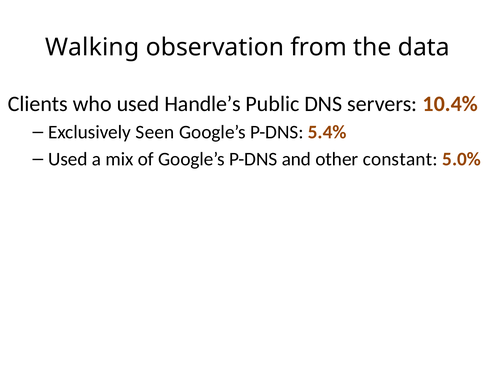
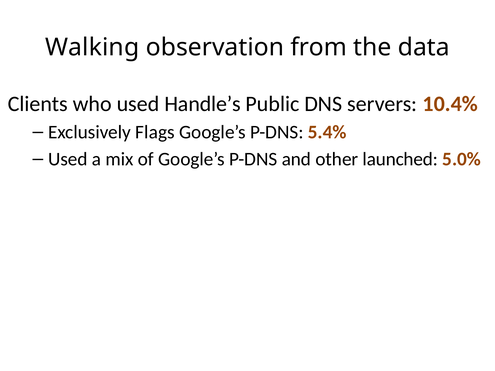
Seen: Seen -> Flags
constant: constant -> launched
